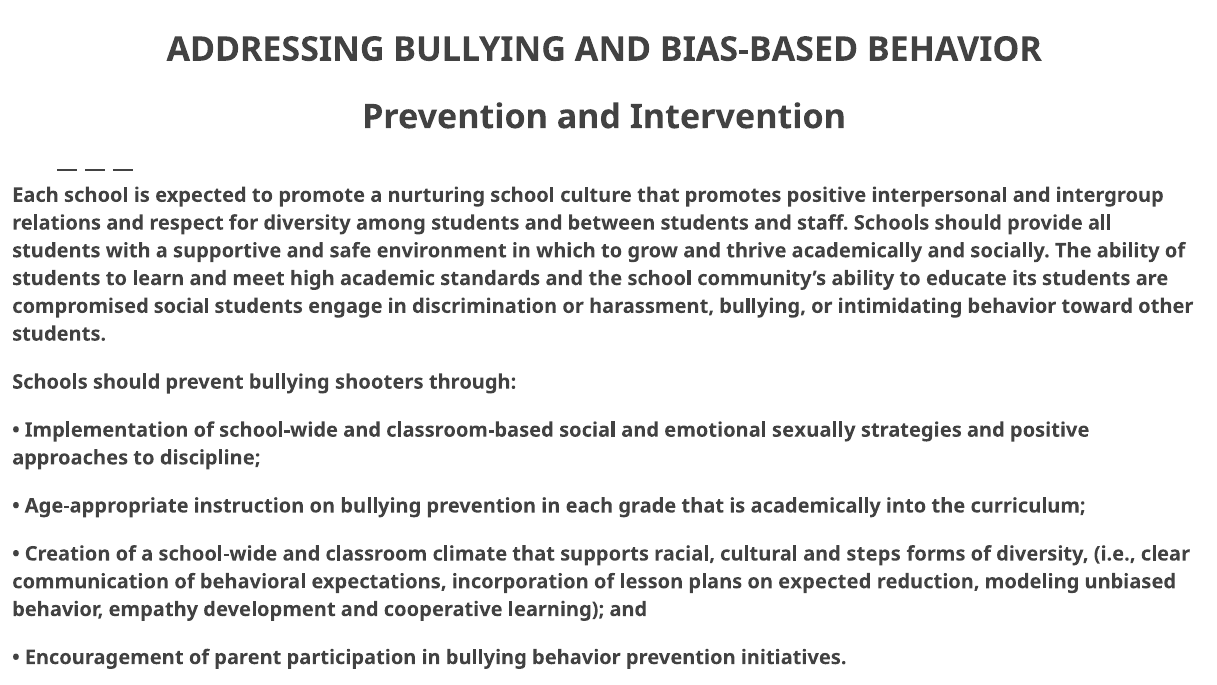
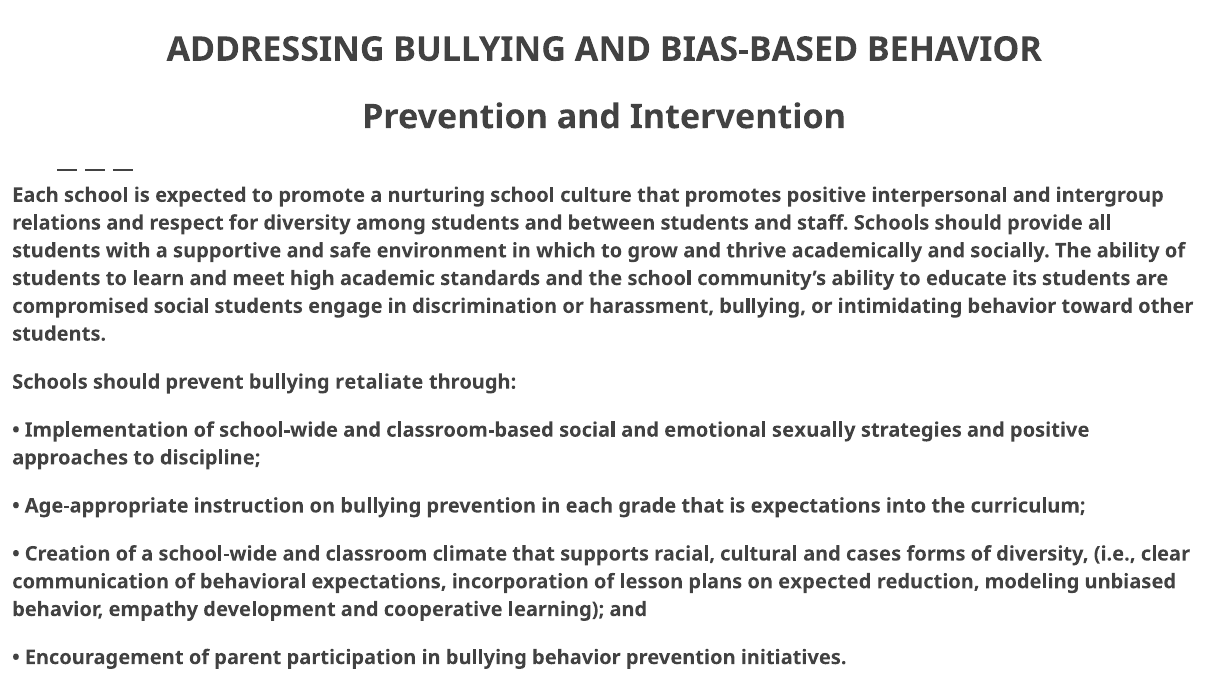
shooters: shooters -> retaliate
is academically: academically -> expectations
steps: steps -> cases
